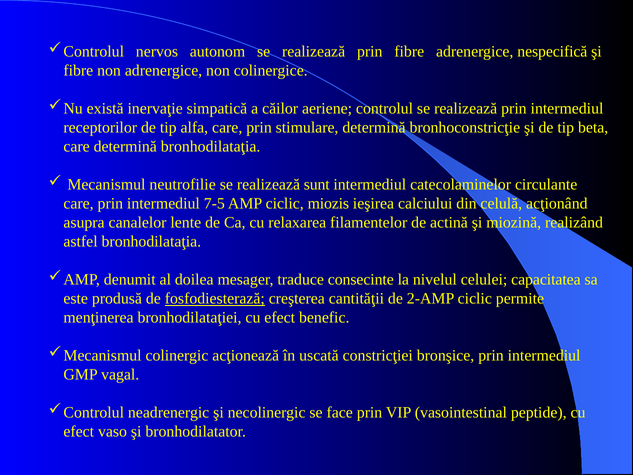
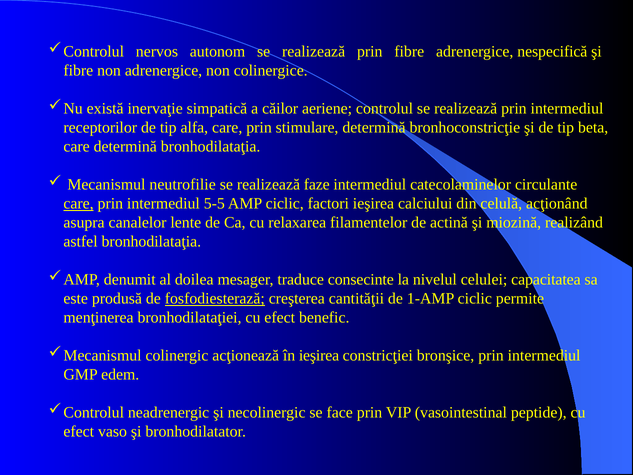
sunt: sunt -> faze
care at (79, 204) underline: none -> present
7-5: 7-5 -> 5-5
miozis: miozis -> factori
2-AMP: 2-AMP -> 1-AMP
în uscată: uscată -> ieşirea
vagal: vagal -> edem
